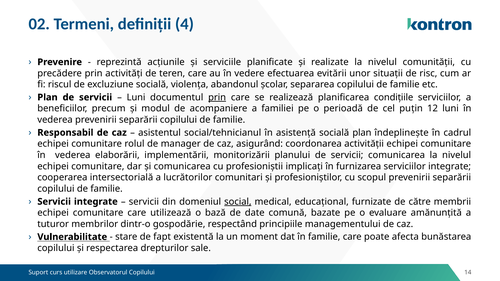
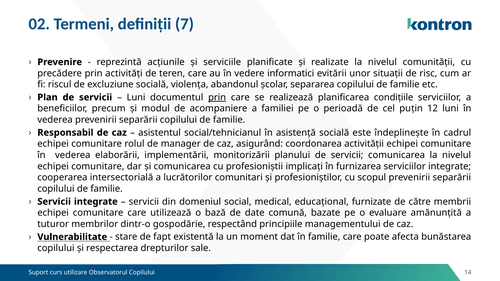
4: 4 -> 7
efectuarea: efectuarea -> informatici
socială plan: plan -> este
social underline: present -> none
